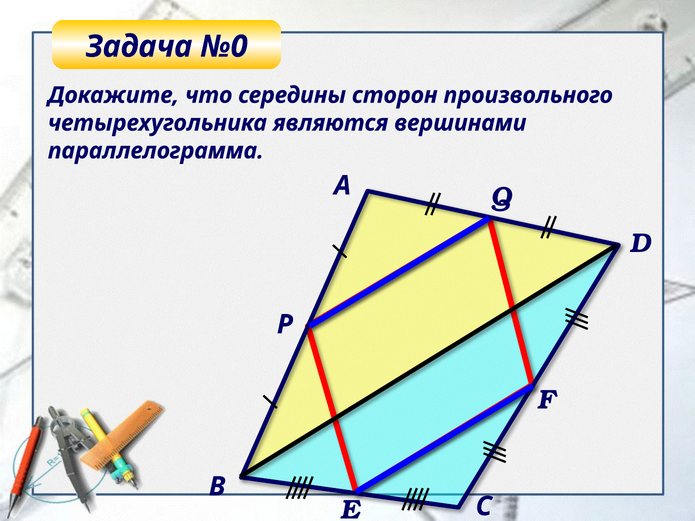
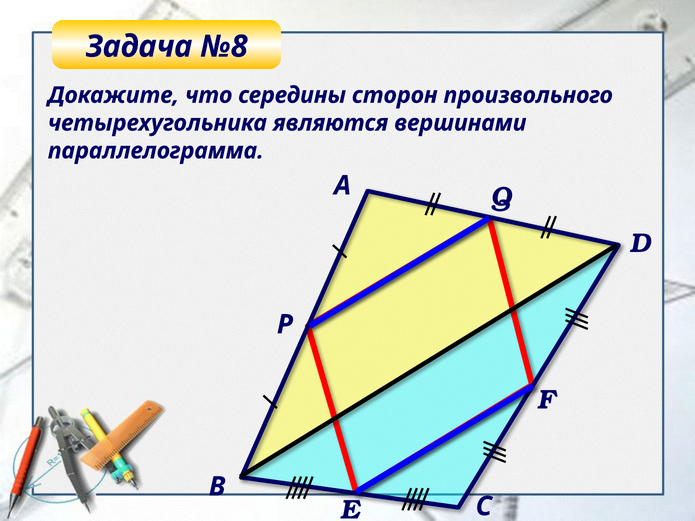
№0: №0 -> №8
